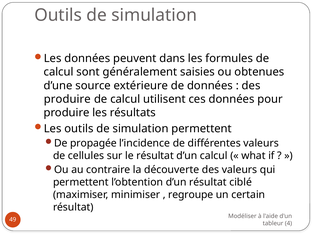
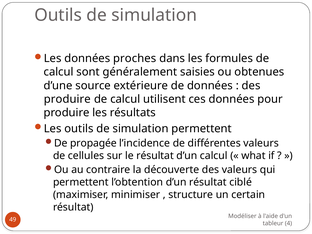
peuvent: peuvent -> proches
regroupe: regroupe -> structure
